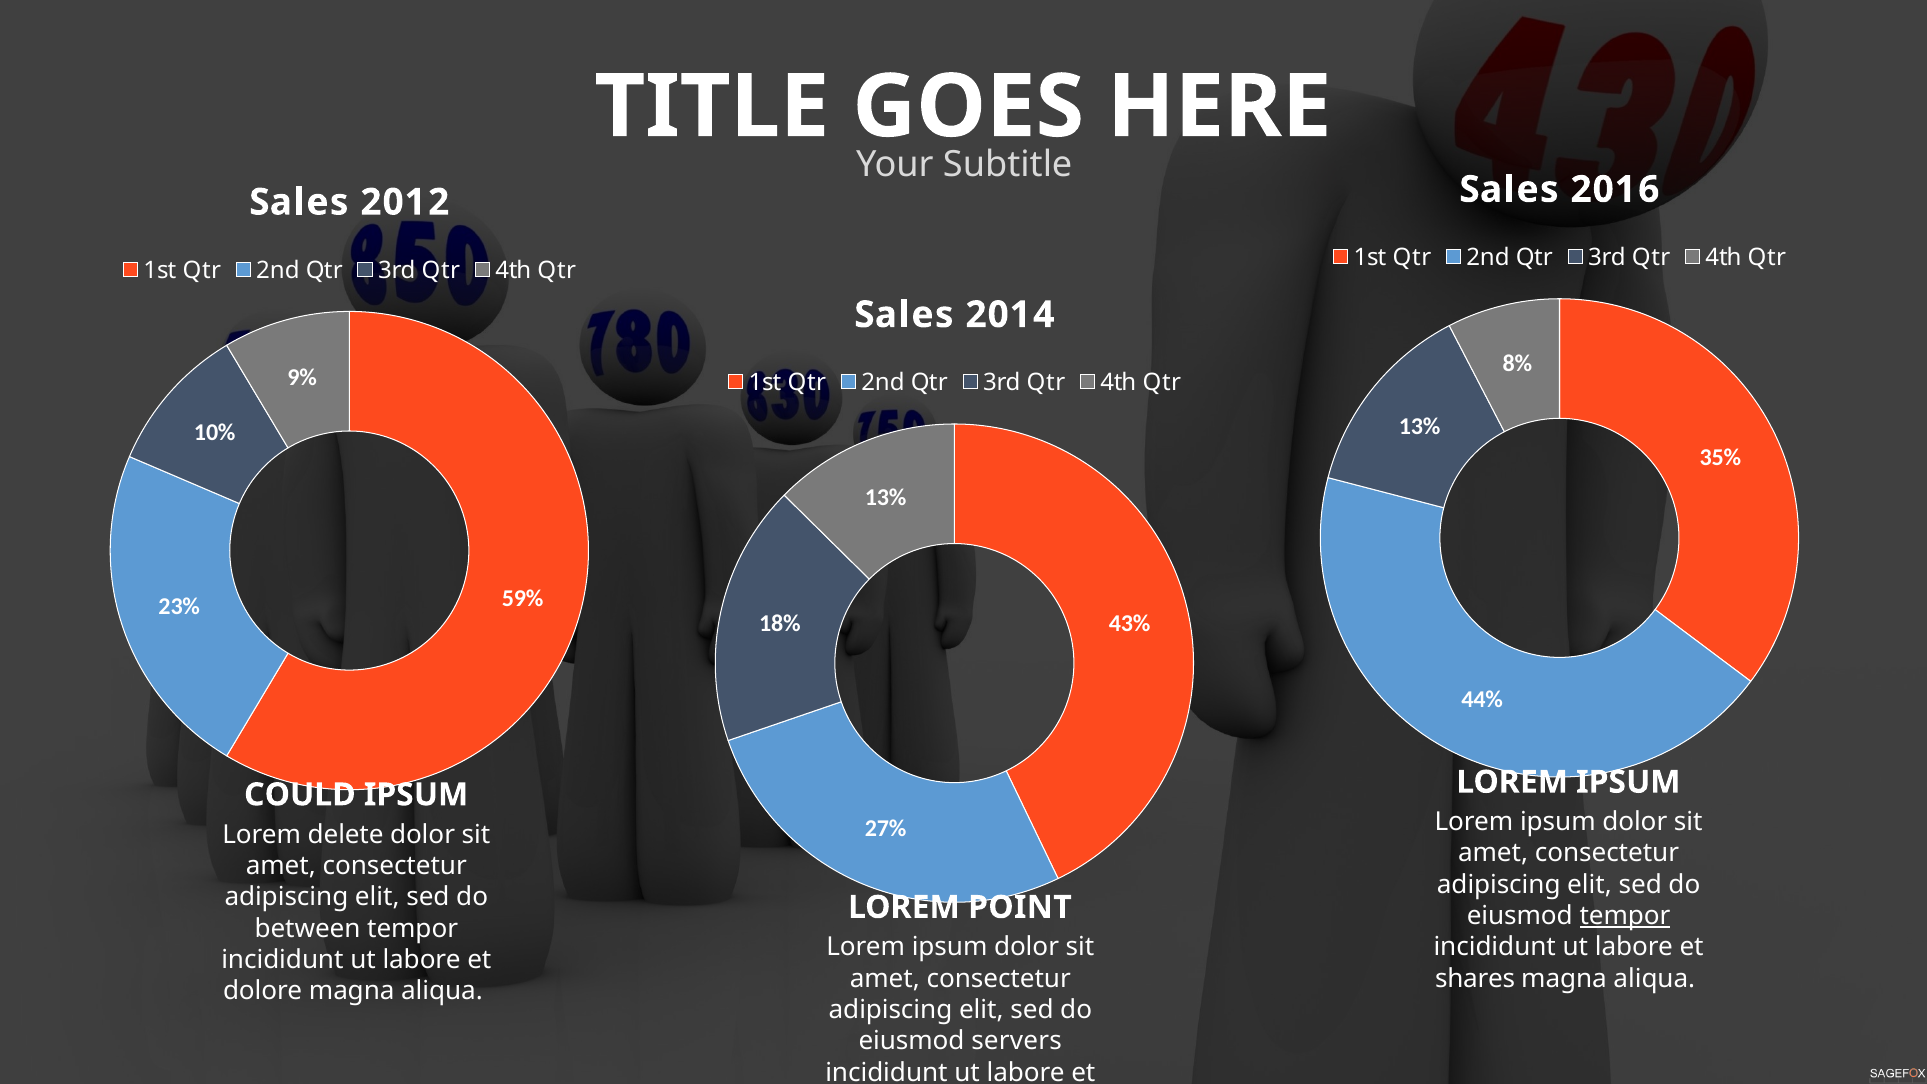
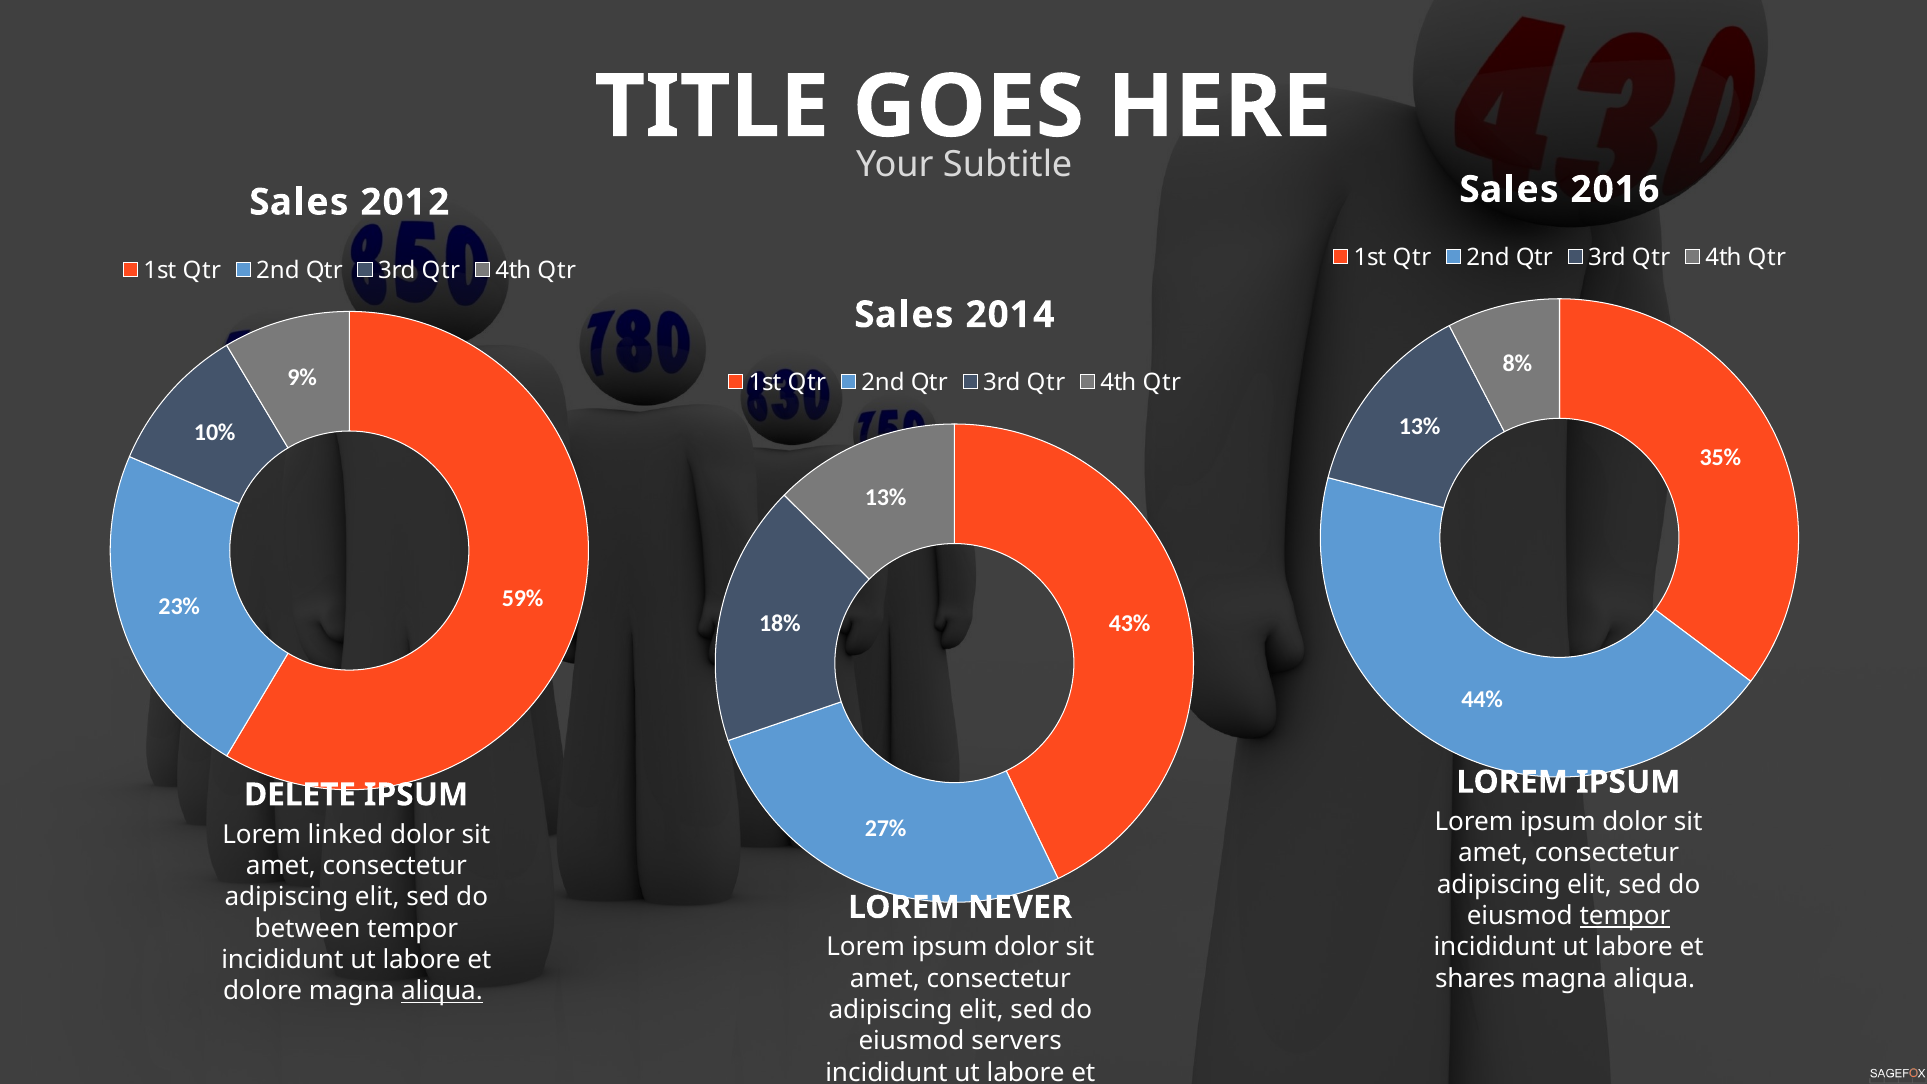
COULD: COULD -> DELETE
delete: delete -> linked
POINT: POINT -> NEVER
aliqua at (442, 991) underline: none -> present
